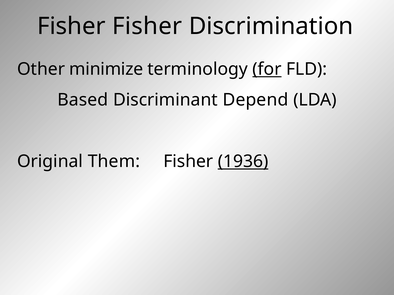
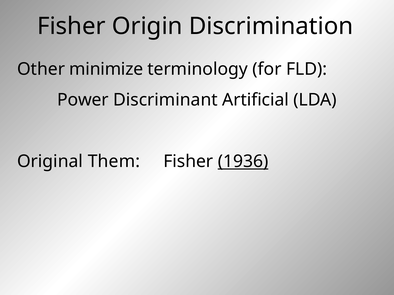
Fisher Fisher: Fisher -> Origin
for underline: present -> none
Based: Based -> Power
Depend: Depend -> Artificial
